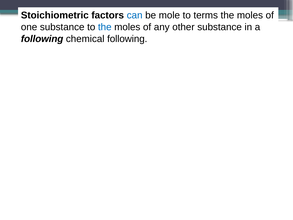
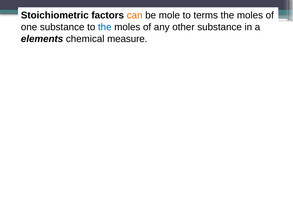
can colour: blue -> orange
following at (42, 39): following -> elements
chemical following: following -> measure
